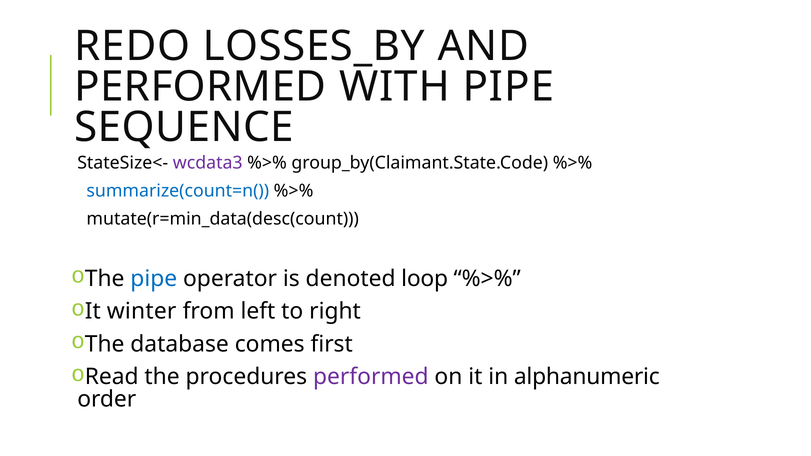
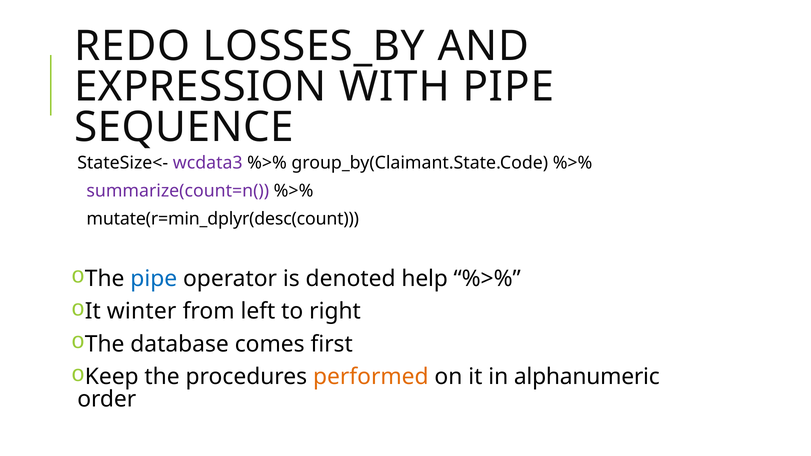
PERFORMED at (200, 87): PERFORMED -> EXPRESSION
summarize(count=n( colour: blue -> purple
mutate(r=min_data(desc(count: mutate(r=min_data(desc(count -> mutate(r=min_dplyr(desc(count
loop: loop -> help
Read: Read -> Keep
performed at (371, 377) colour: purple -> orange
